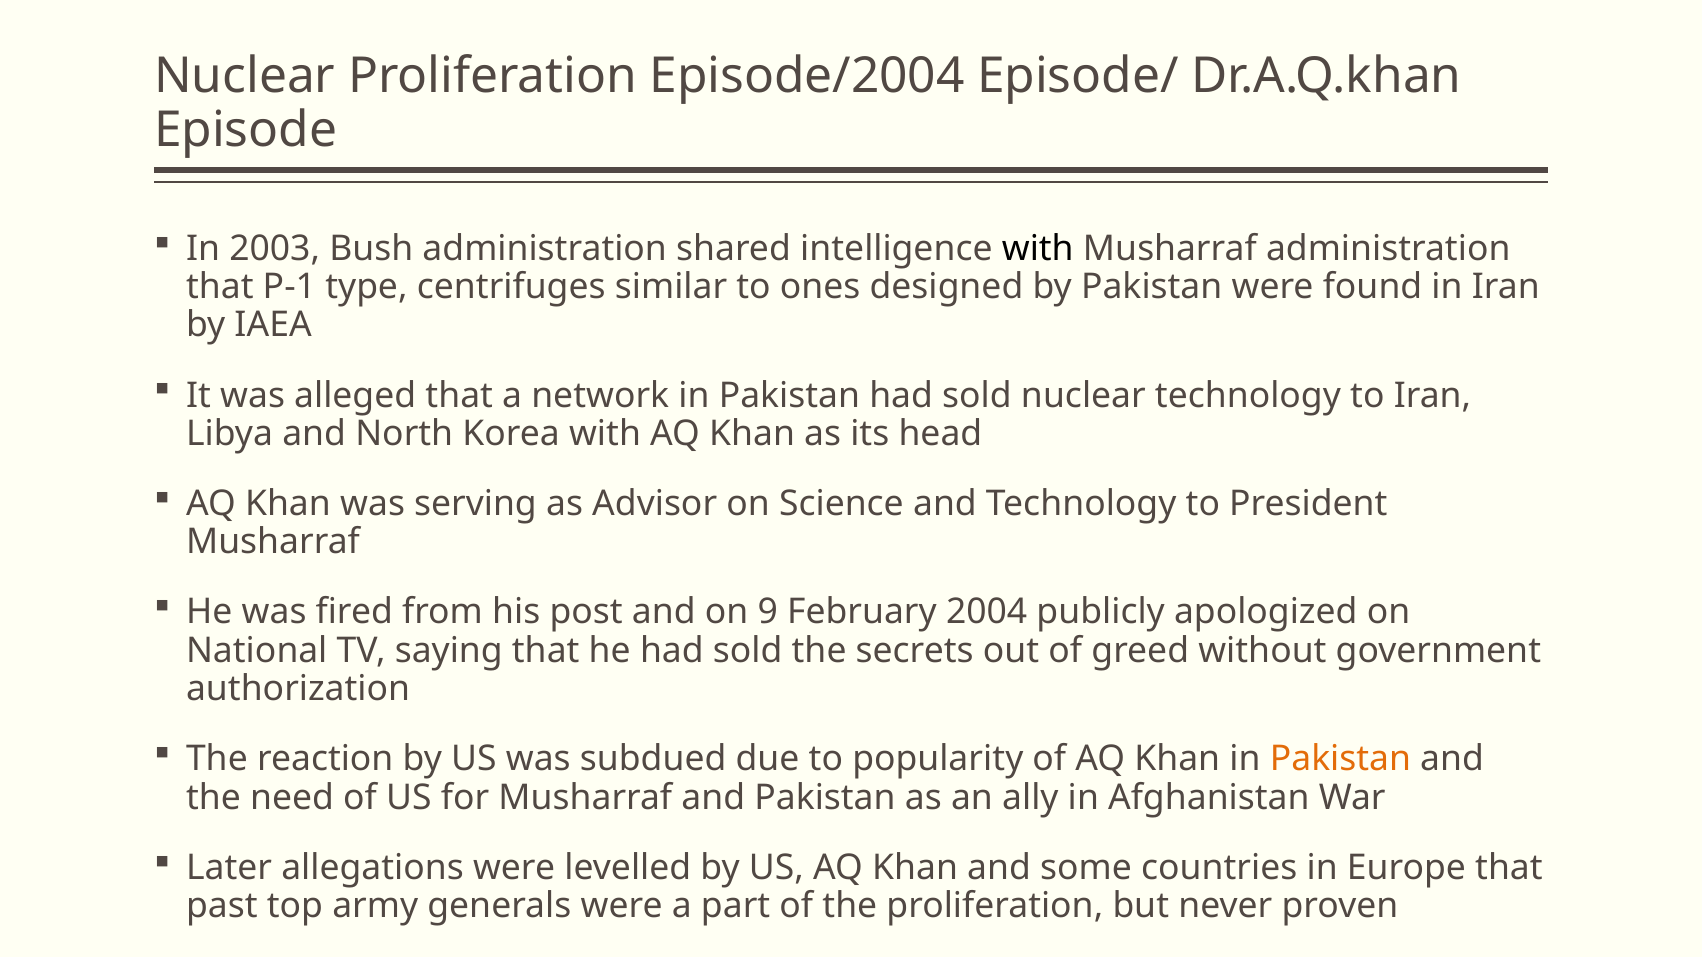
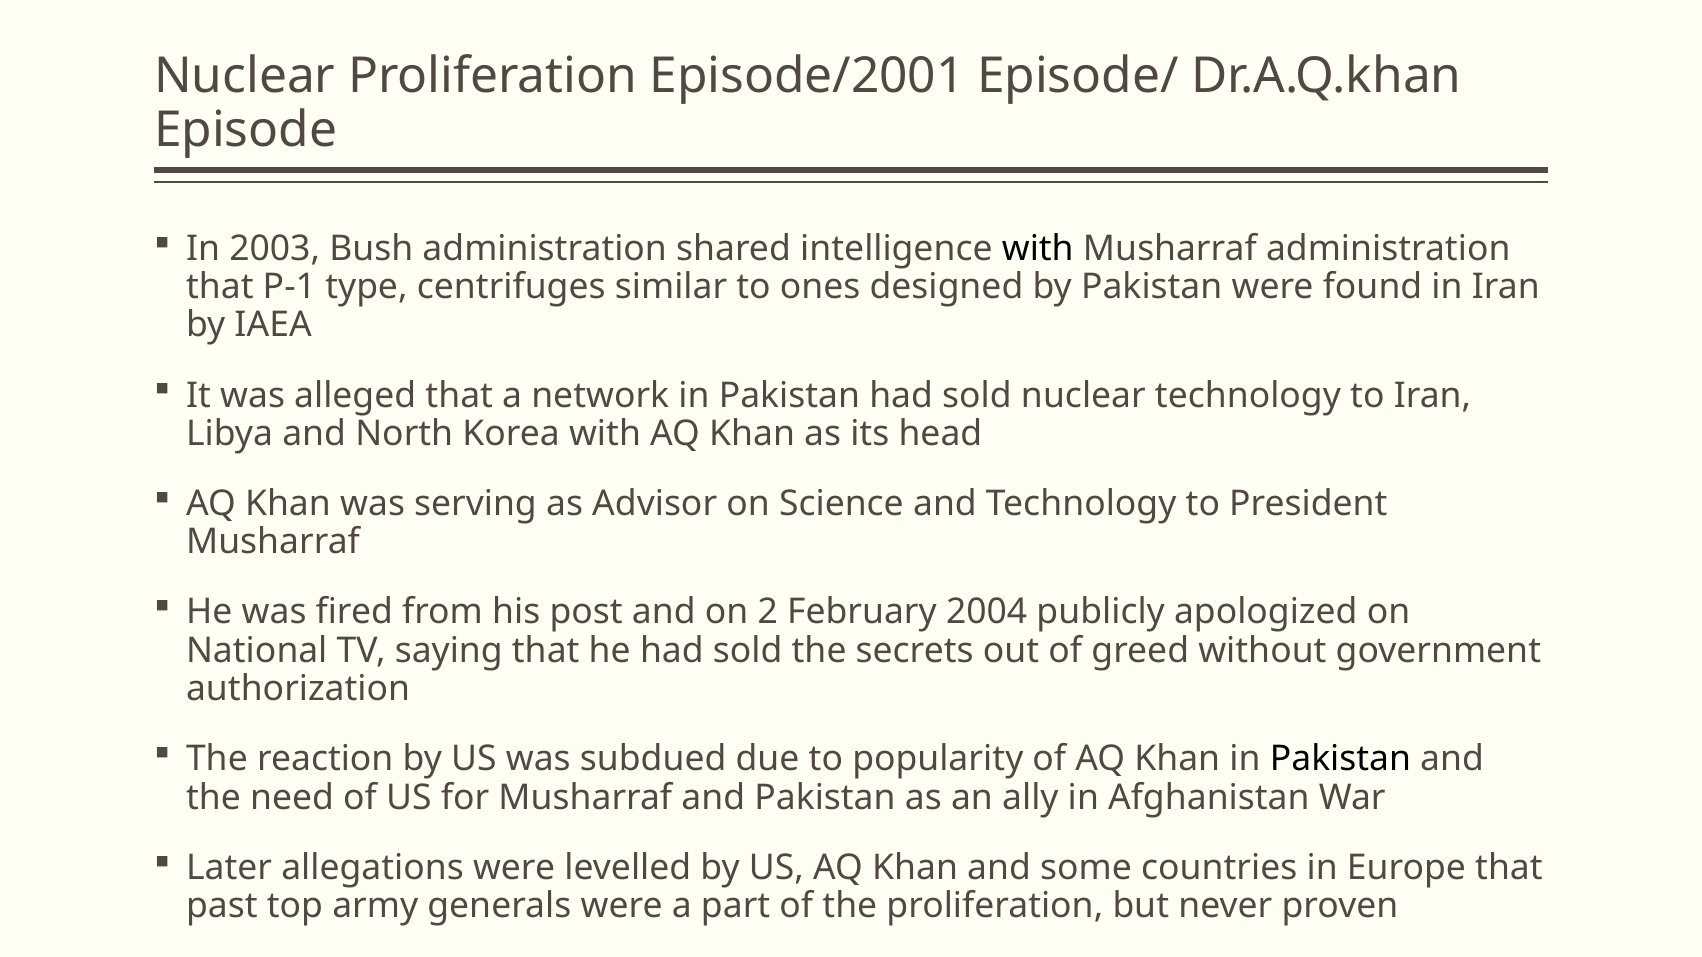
Episode/2004: Episode/2004 -> Episode/2001
9: 9 -> 2
Pakistan at (1340, 759) colour: orange -> black
